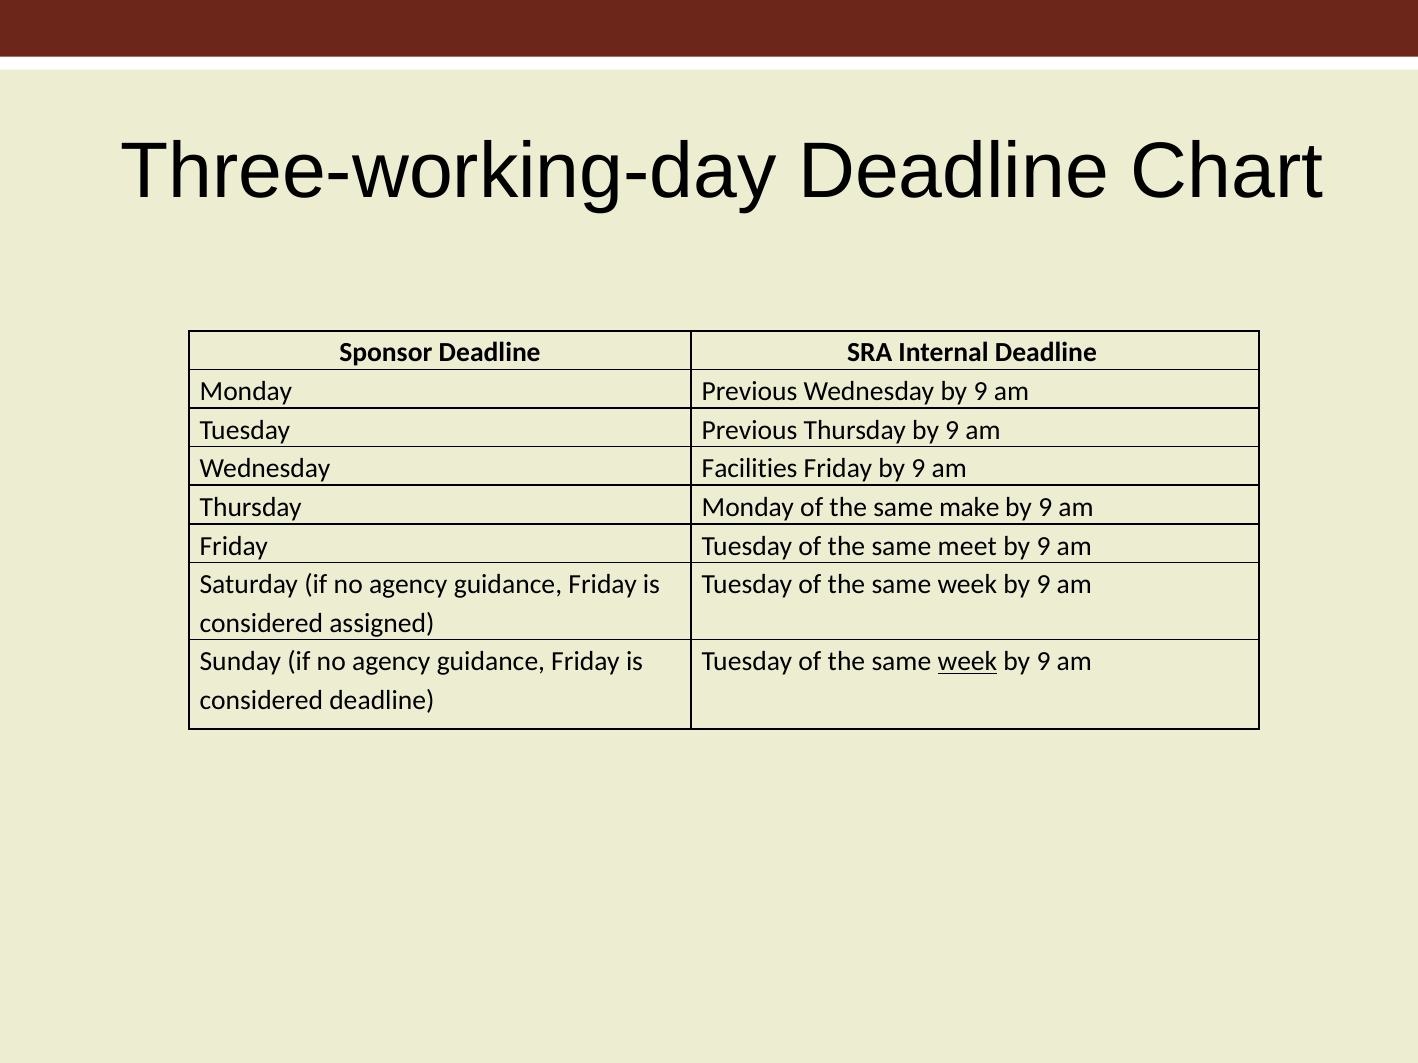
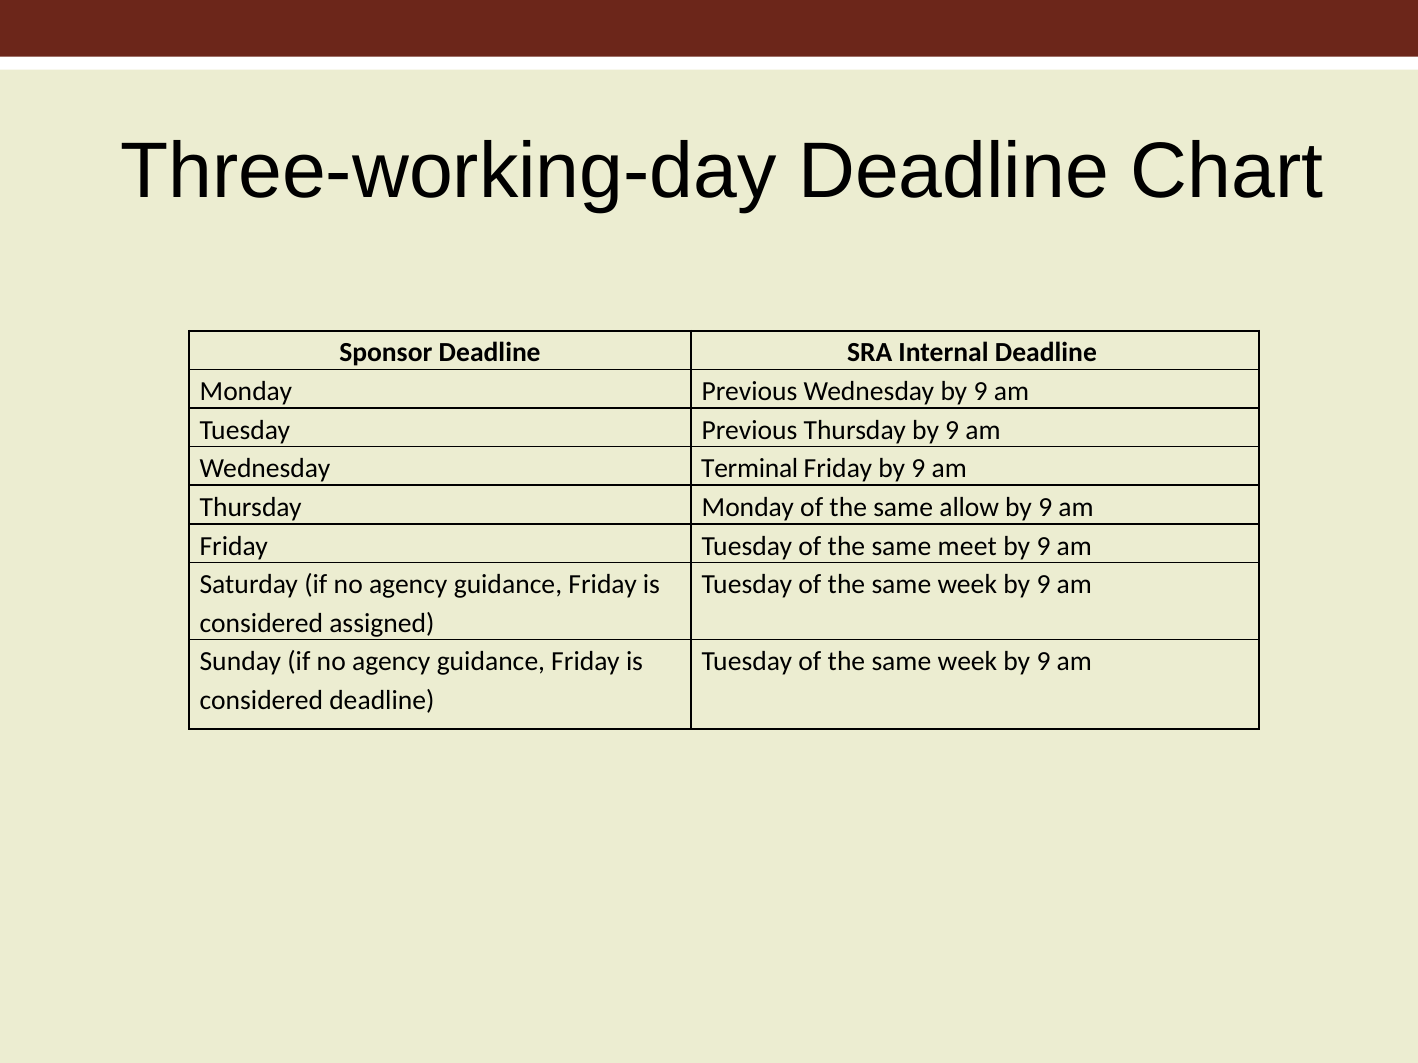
Facilities: Facilities -> Terminal
make: make -> allow
week at (967, 662) underline: present -> none
